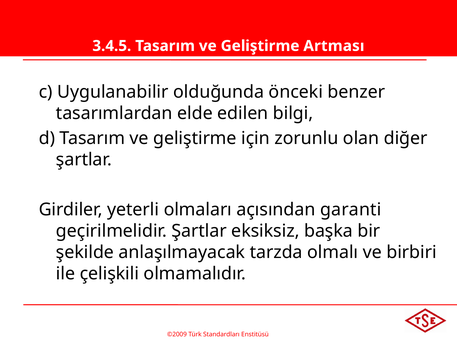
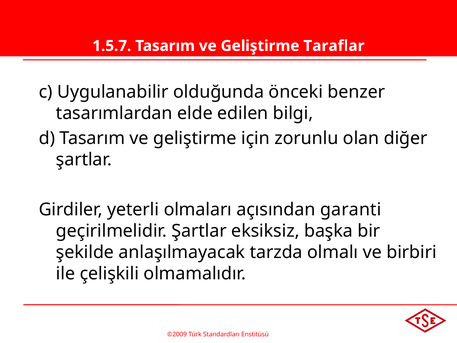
3.4.5: 3.4.5 -> 1.5.7
Artması: Artması -> Taraflar
